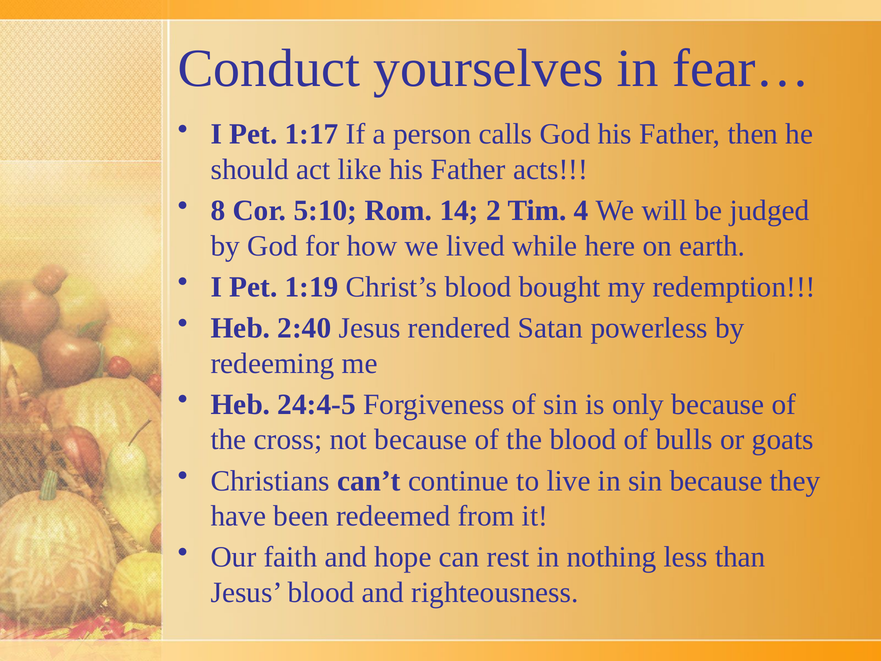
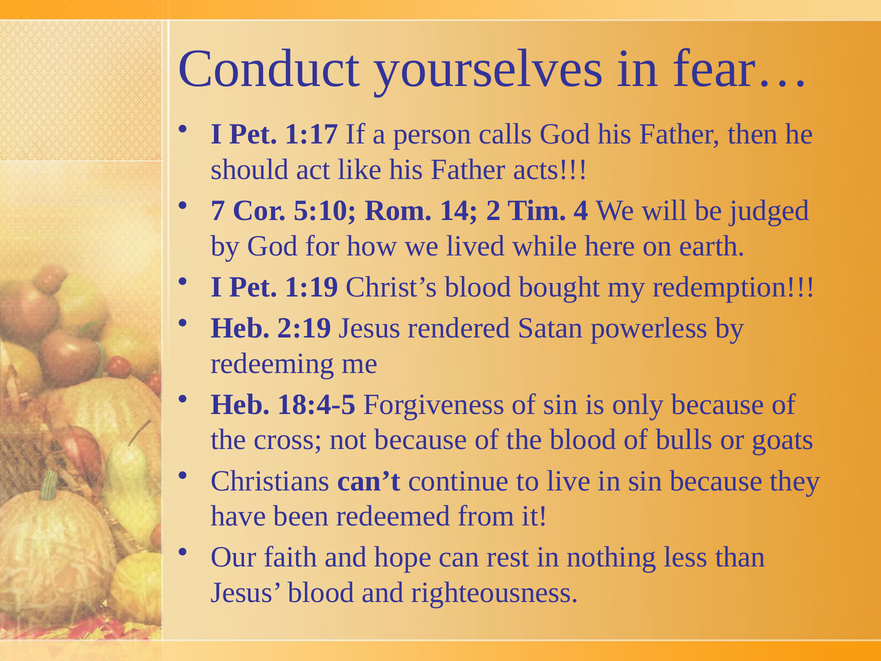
8: 8 -> 7
2:40: 2:40 -> 2:19
24:4-5: 24:4-5 -> 18:4-5
